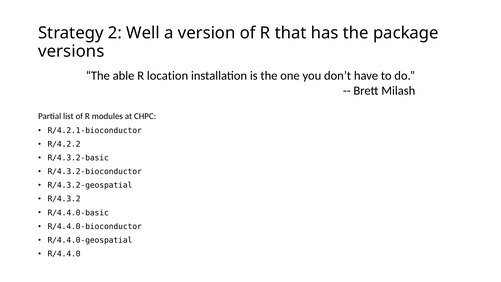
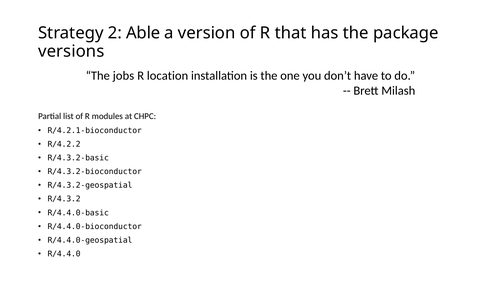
Well: Well -> Able
able: able -> jobs
